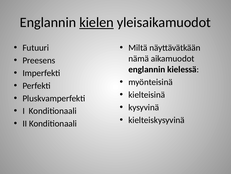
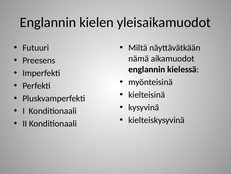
kielen underline: present -> none
